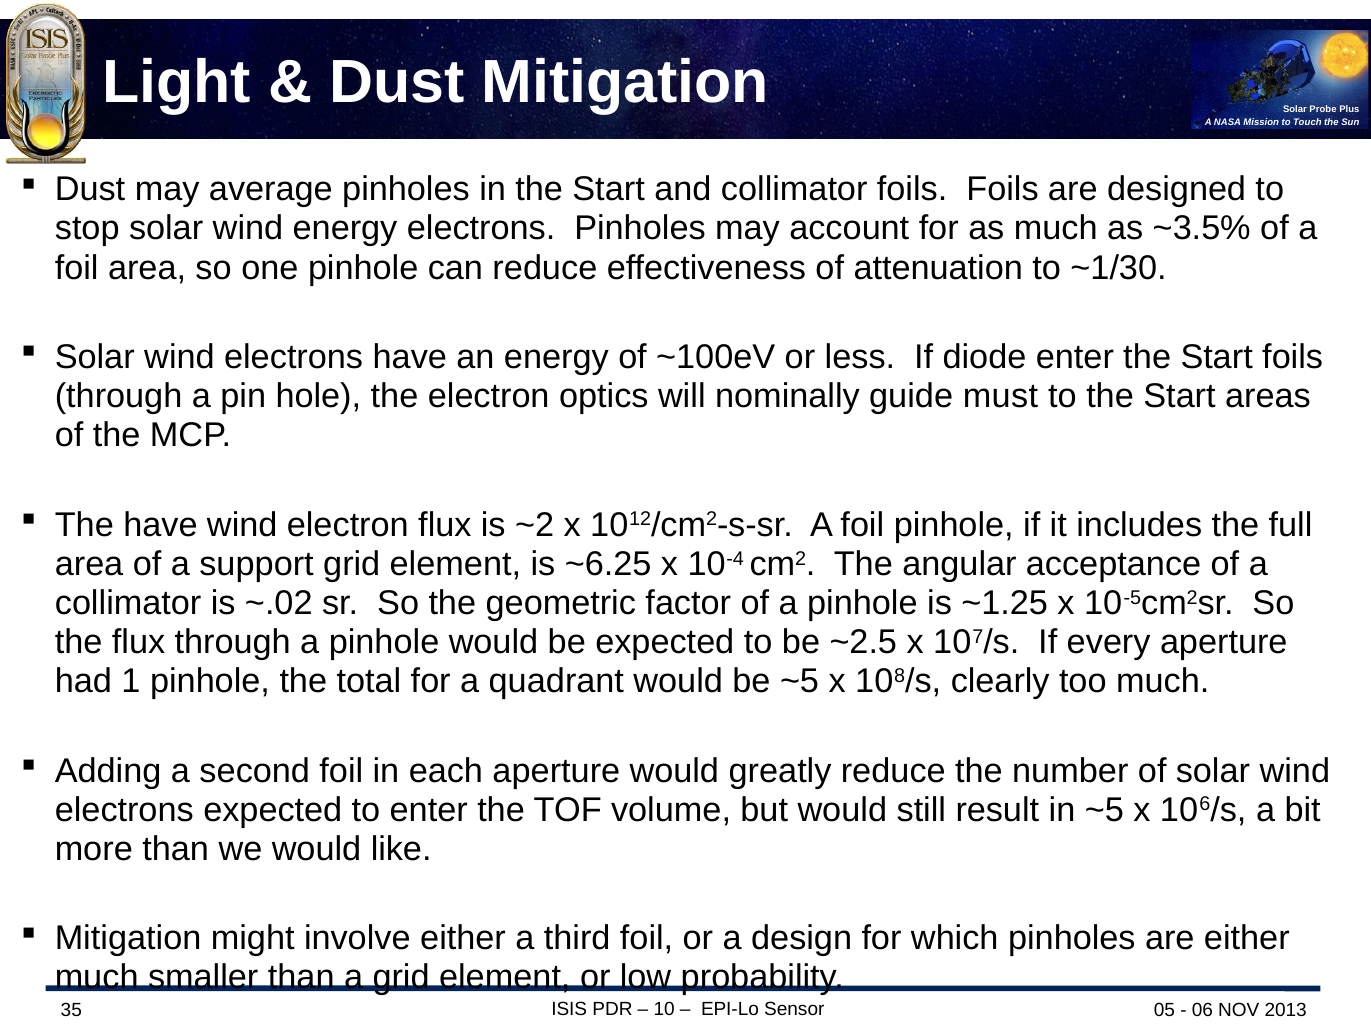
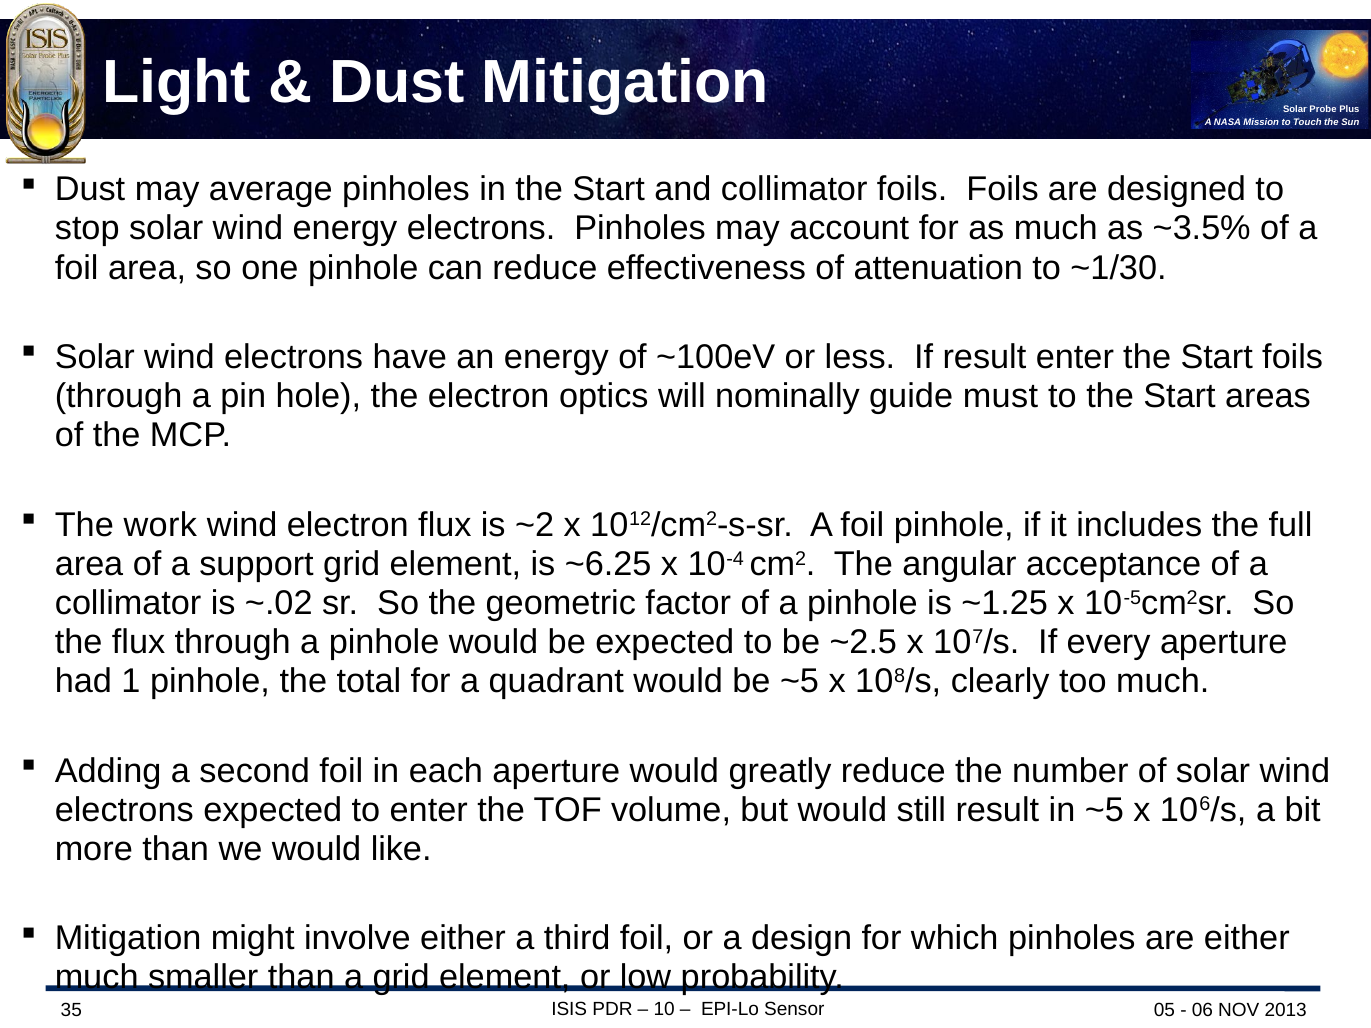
If diode: diode -> result
The have: have -> work
